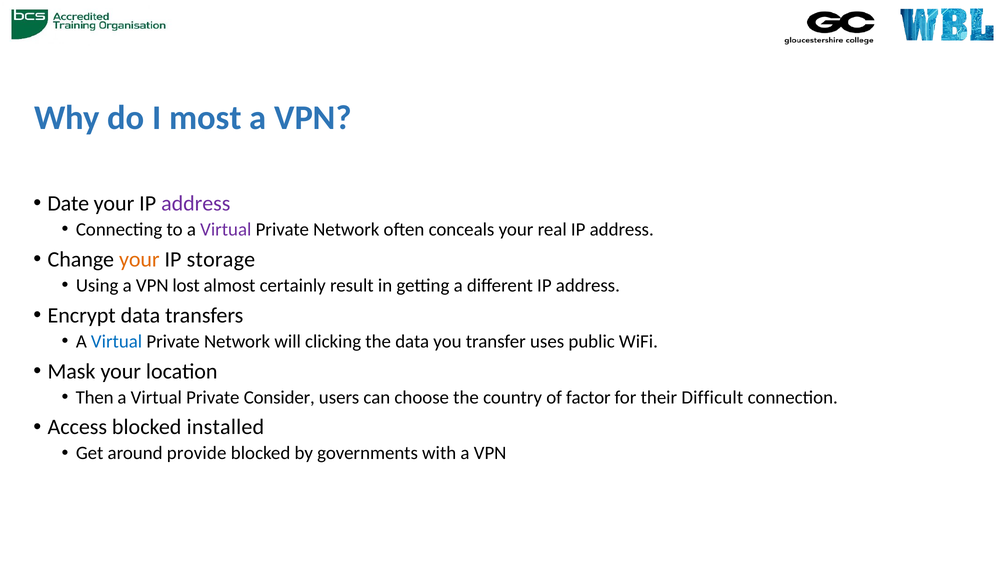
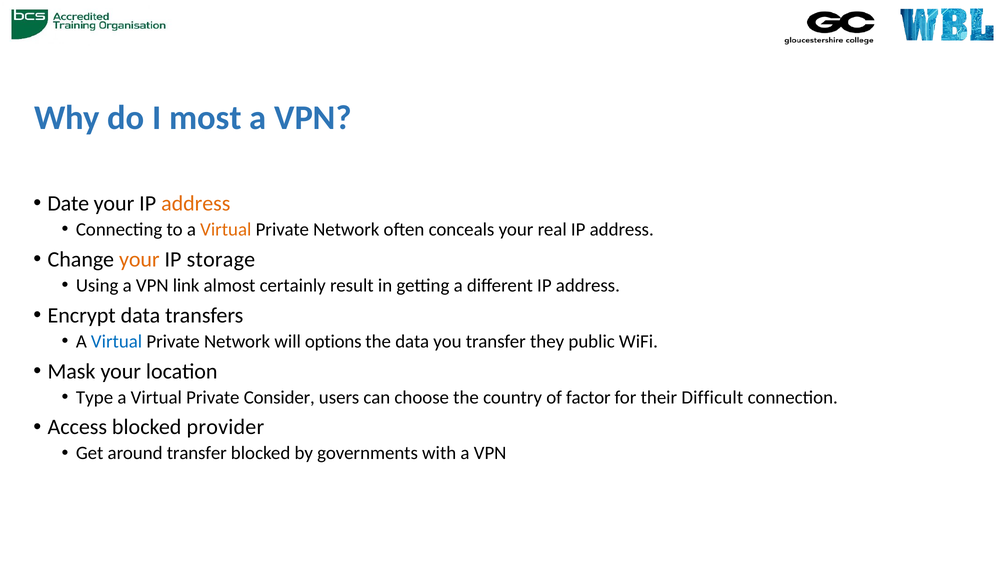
address at (196, 204) colour: purple -> orange
Virtual at (226, 230) colour: purple -> orange
lost: lost -> link
clicking: clicking -> options
uses: uses -> they
Then: Then -> Type
installed: installed -> provider
around provide: provide -> transfer
